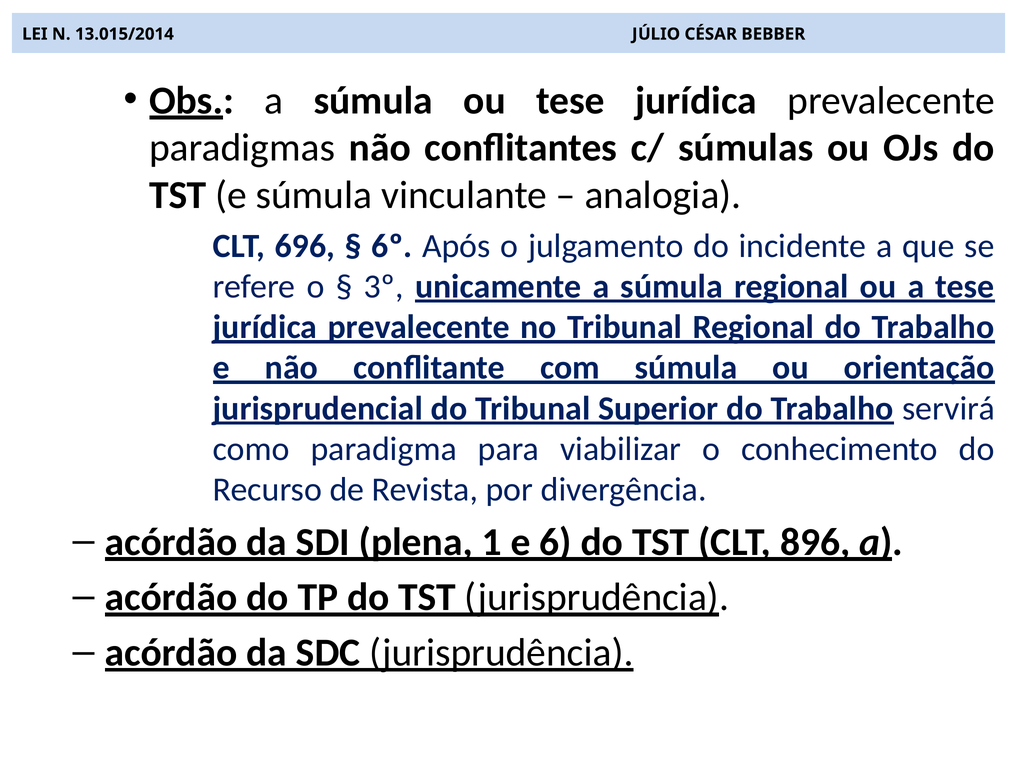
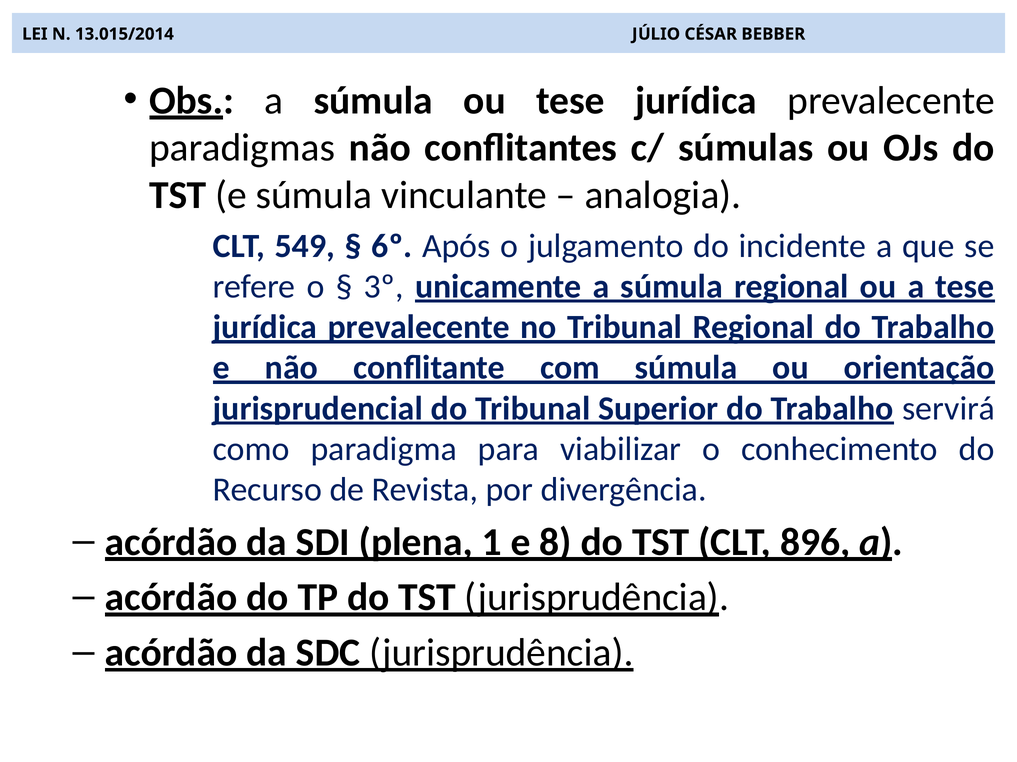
696: 696 -> 549
6: 6 -> 8
